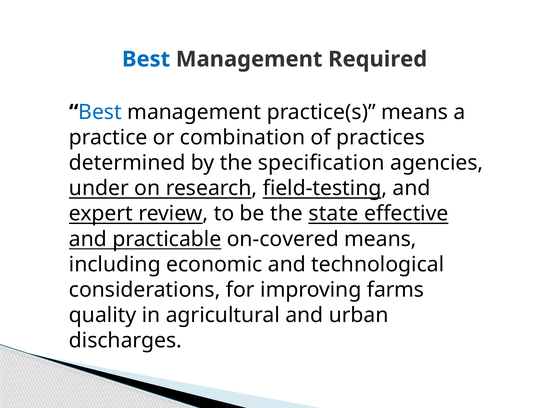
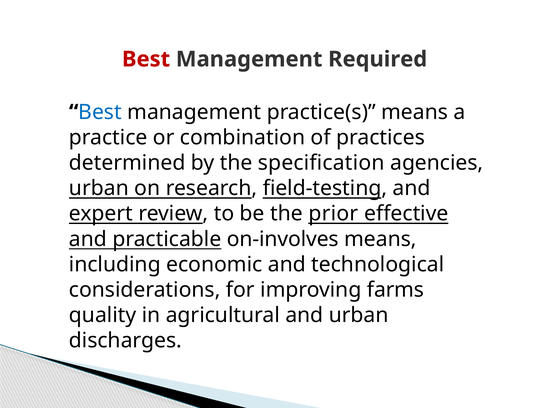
Best at (146, 59) colour: blue -> red
under at (99, 189): under -> urban
state: state -> prior
on-covered: on-covered -> on-involves
